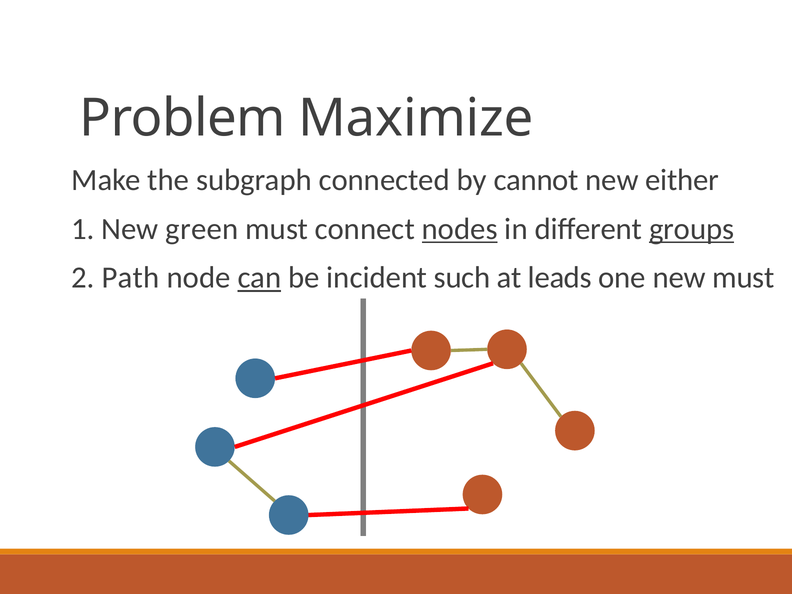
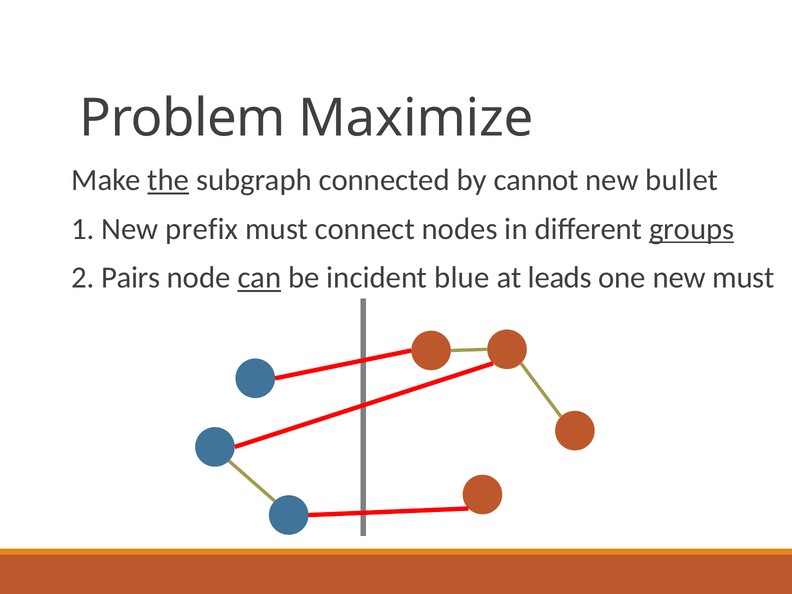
the underline: none -> present
either: either -> bullet
green: green -> prefix
nodes underline: present -> none
Path: Path -> Pairs
such: such -> blue
